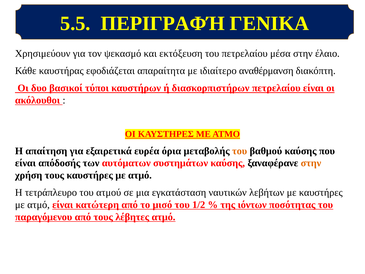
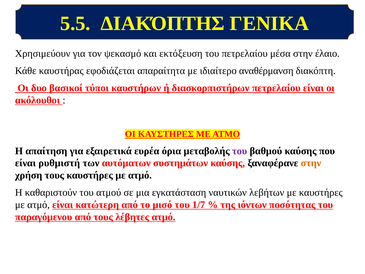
ΠΕΡΙΓΡΑΦΉ: ΠΕΡΙΓΡΑΦΉ -> ΔΙΑΚΌΠΤΗΣ
του at (240, 151) colour: orange -> purple
απόδοσής: απόδοσής -> ρυθμιστή
τετράπλευρο: τετράπλευρο -> καθαριστούν
1/2: 1/2 -> 1/7
